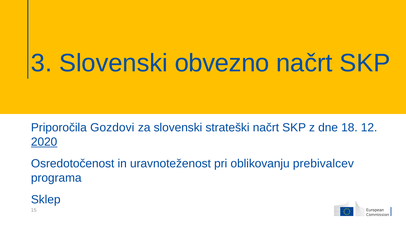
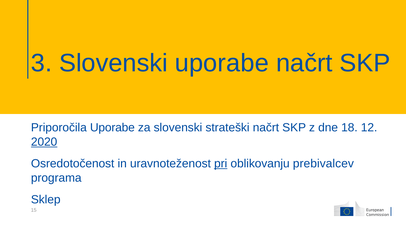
Slovenski obvezno: obvezno -> uporabe
Priporočila Gozdovi: Gozdovi -> Uporabe
pri underline: none -> present
